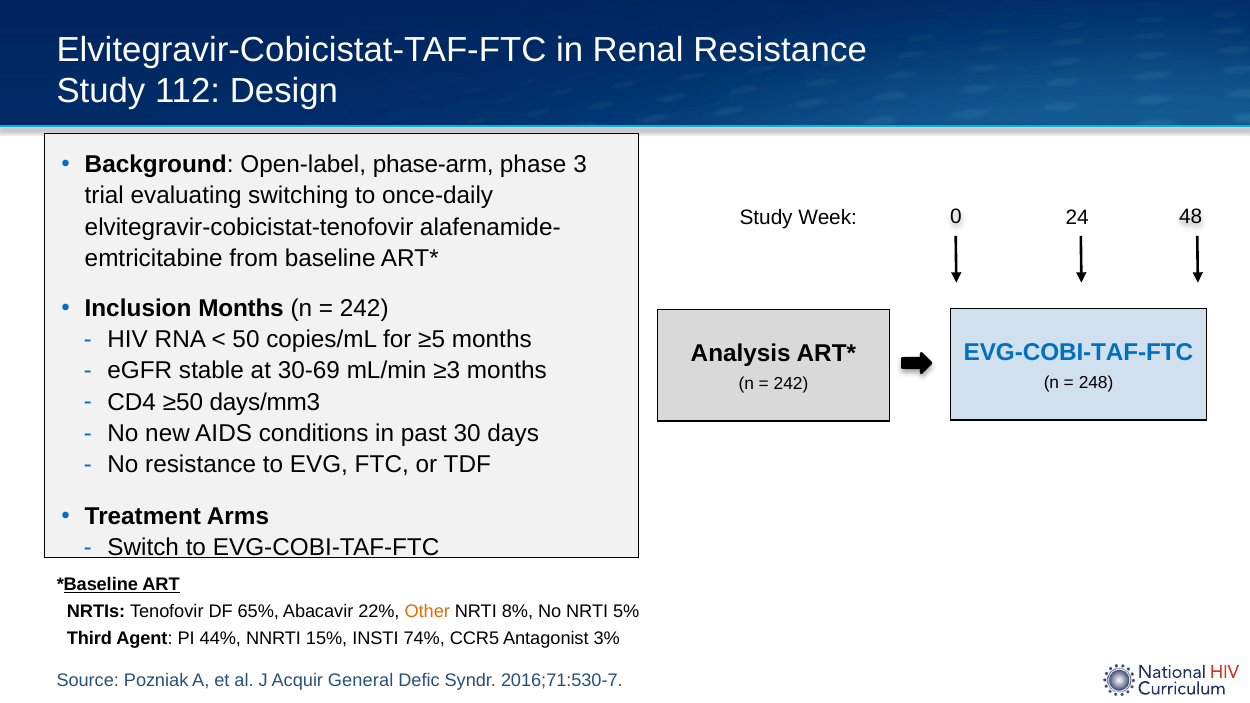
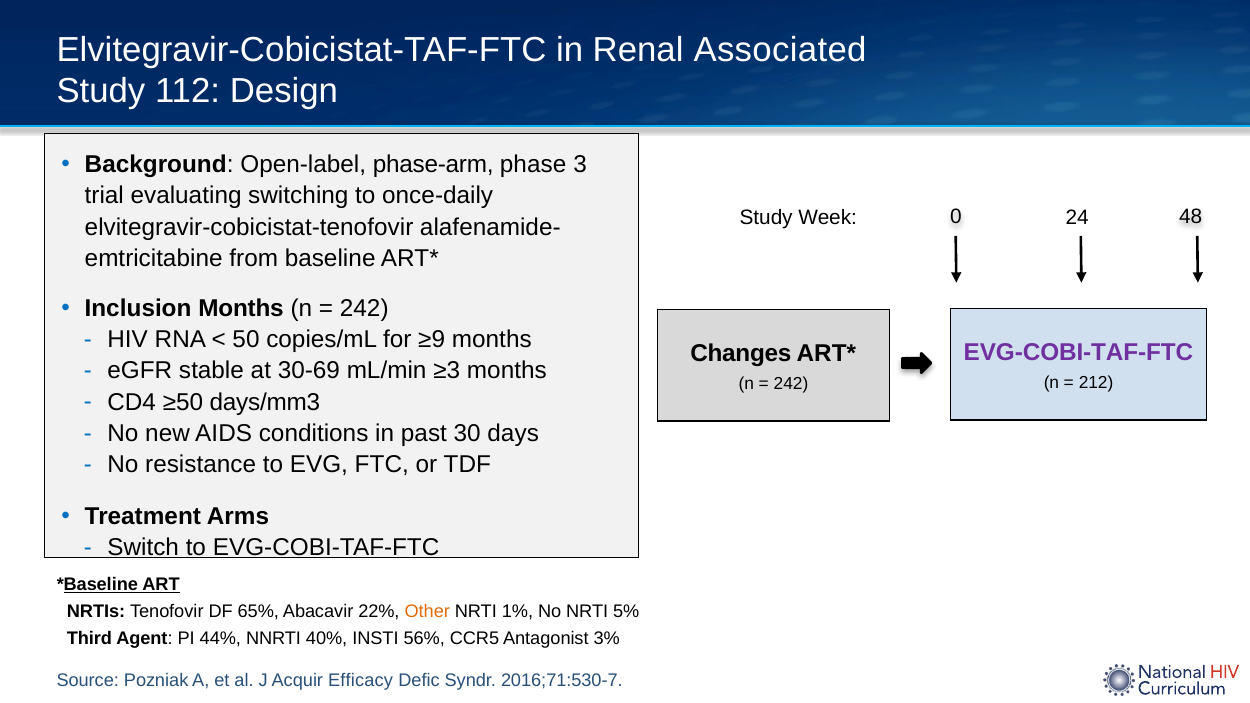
Renal Resistance: Resistance -> Associated
≥5: ≥5 -> ≥9
EVG-COBI-TAF-FTC at (1079, 353) colour: blue -> purple
Analysis: Analysis -> Changes
248: 248 -> 212
8%: 8% -> 1%
15%: 15% -> 40%
74%: 74% -> 56%
General: General -> Efficacy
